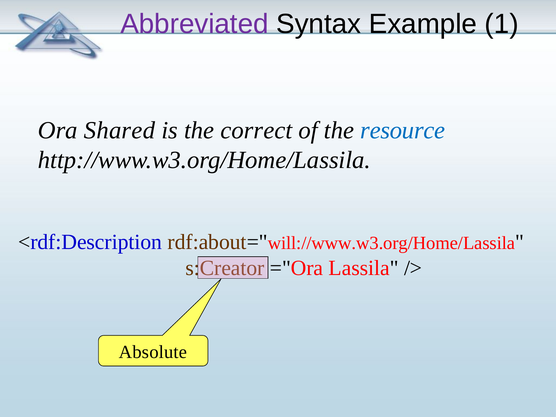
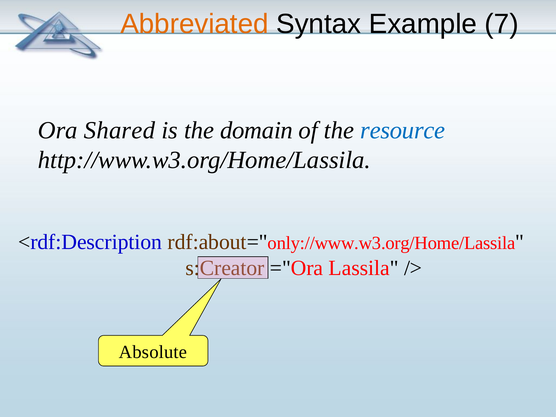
Abbreviated colour: purple -> orange
1: 1 -> 7
correct: correct -> domain
will://www.w3.org/Home/Lassila: will://www.w3.org/Home/Lassila -> only://www.w3.org/Home/Lassila
